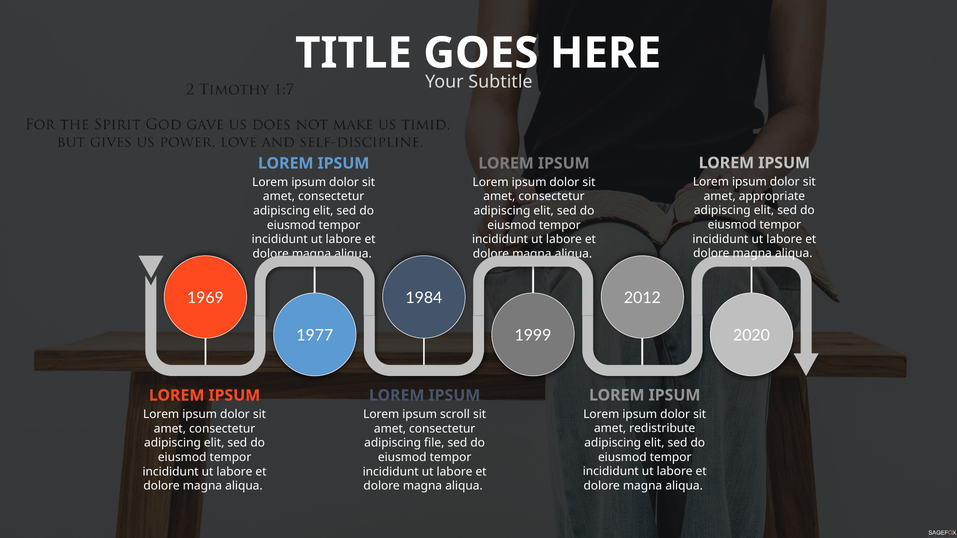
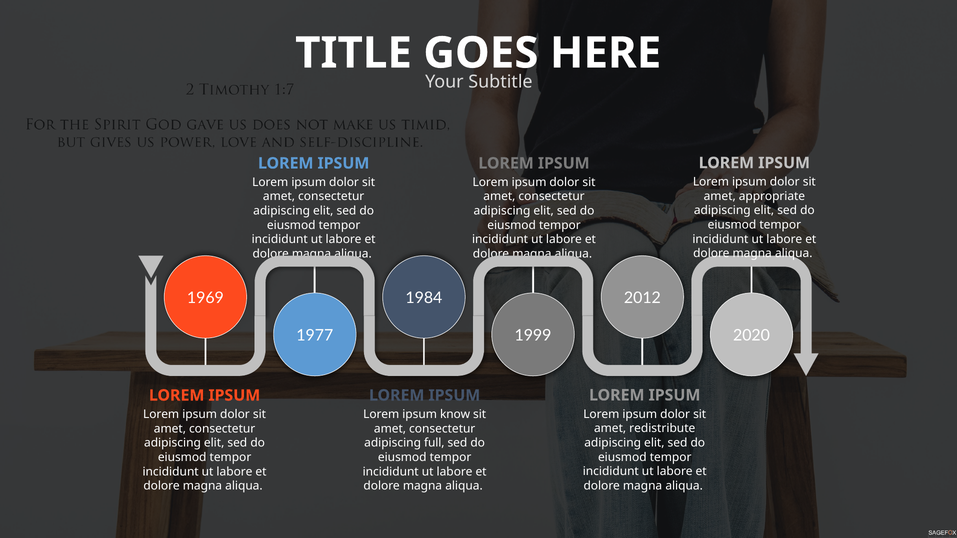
scroll: scroll -> know
file: file -> full
